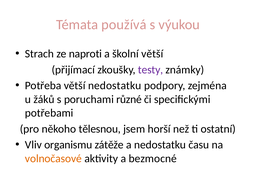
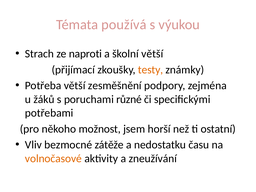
testy colour: purple -> orange
větší nedostatku: nedostatku -> zesměšnění
tělesnou: tělesnou -> možnost
organismu: organismu -> bezmocné
bezmocné: bezmocné -> zneužívání
